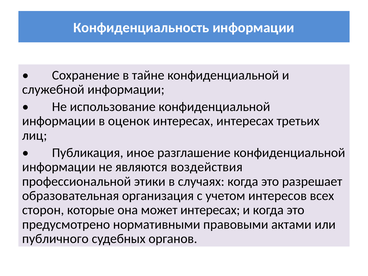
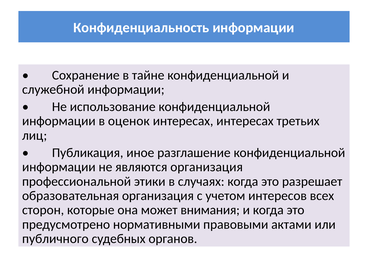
являются воздействия: воздействия -> организация
может интересах: интересах -> внимания
